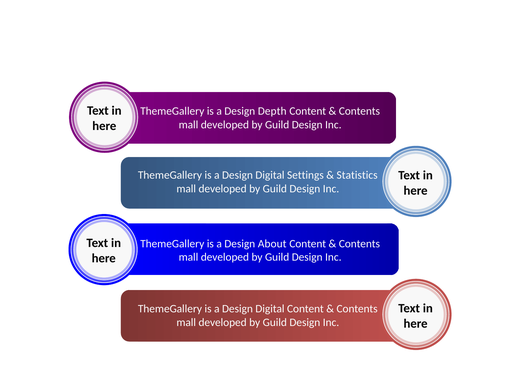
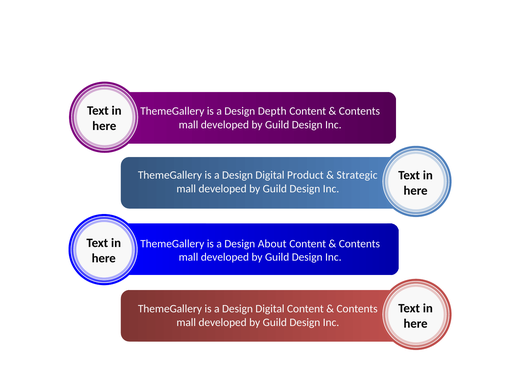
Settings: Settings -> Product
Statistics: Statistics -> Strategic
